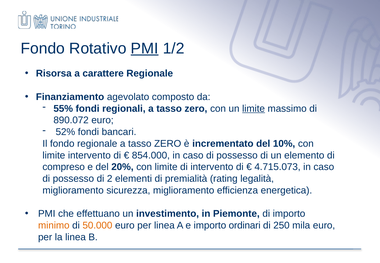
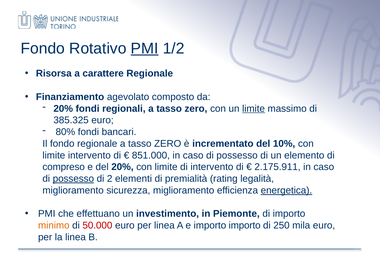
55% at (63, 109): 55% -> 20%
890.072: 890.072 -> 385.325
52%: 52% -> 80%
854.000: 854.000 -> 851.000
4.715.073: 4.715.073 -> 2.175.911
possesso at (73, 179) underline: none -> present
energetica underline: none -> present
50.000 colour: orange -> red
importo ordinari: ordinari -> importo
